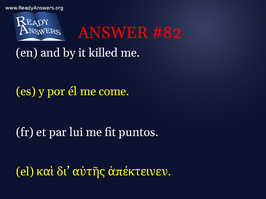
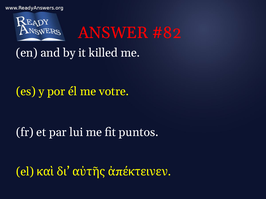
come: come -> votre
